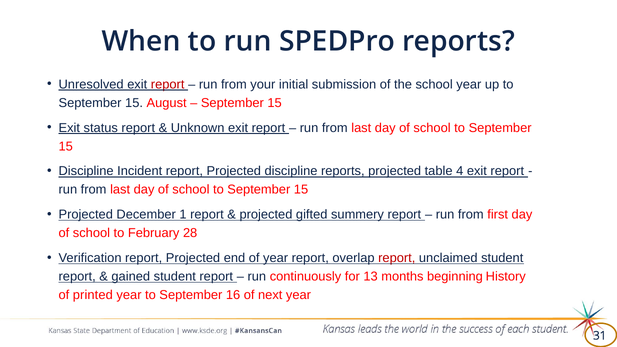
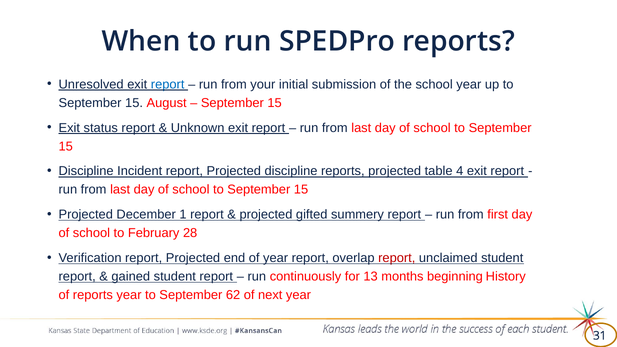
report at (168, 84) colour: red -> blue
of printed: printed -> reports
16: 16 -> 62
